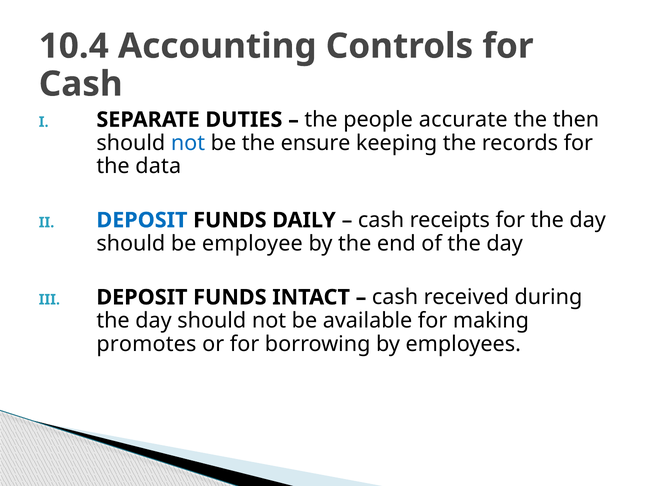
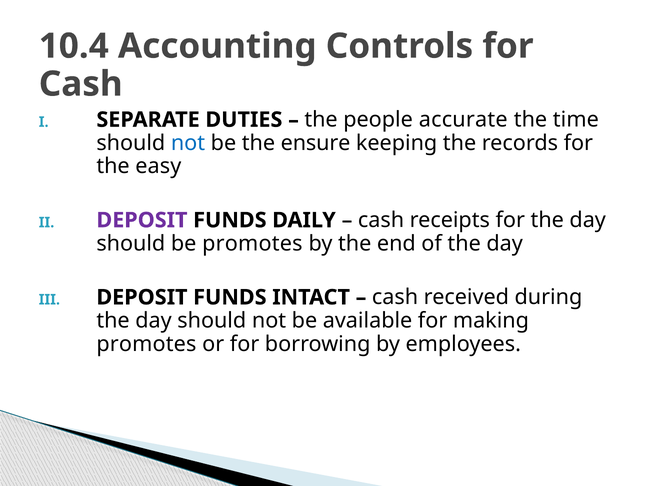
then: then -> time
data: data -> easy
DEPOSIT at (142, 220) colour: blue -> purple
be employee: employee -> promotes
